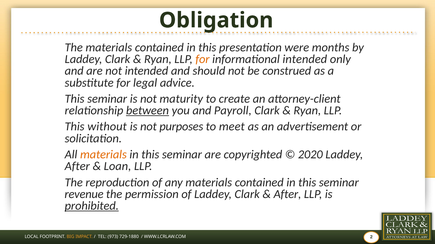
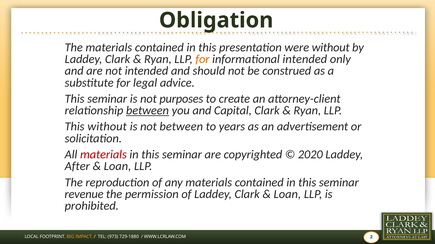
were months: months -> without
maturity: maturity -> purposes
Payroll: Payroll -> Capital
not purposes: purposes -> between
meet: meet -> years
materials at (103, 155) colour: orange -> red
After at (287, 195): After -> Loan
prohibited underline: present -> none
